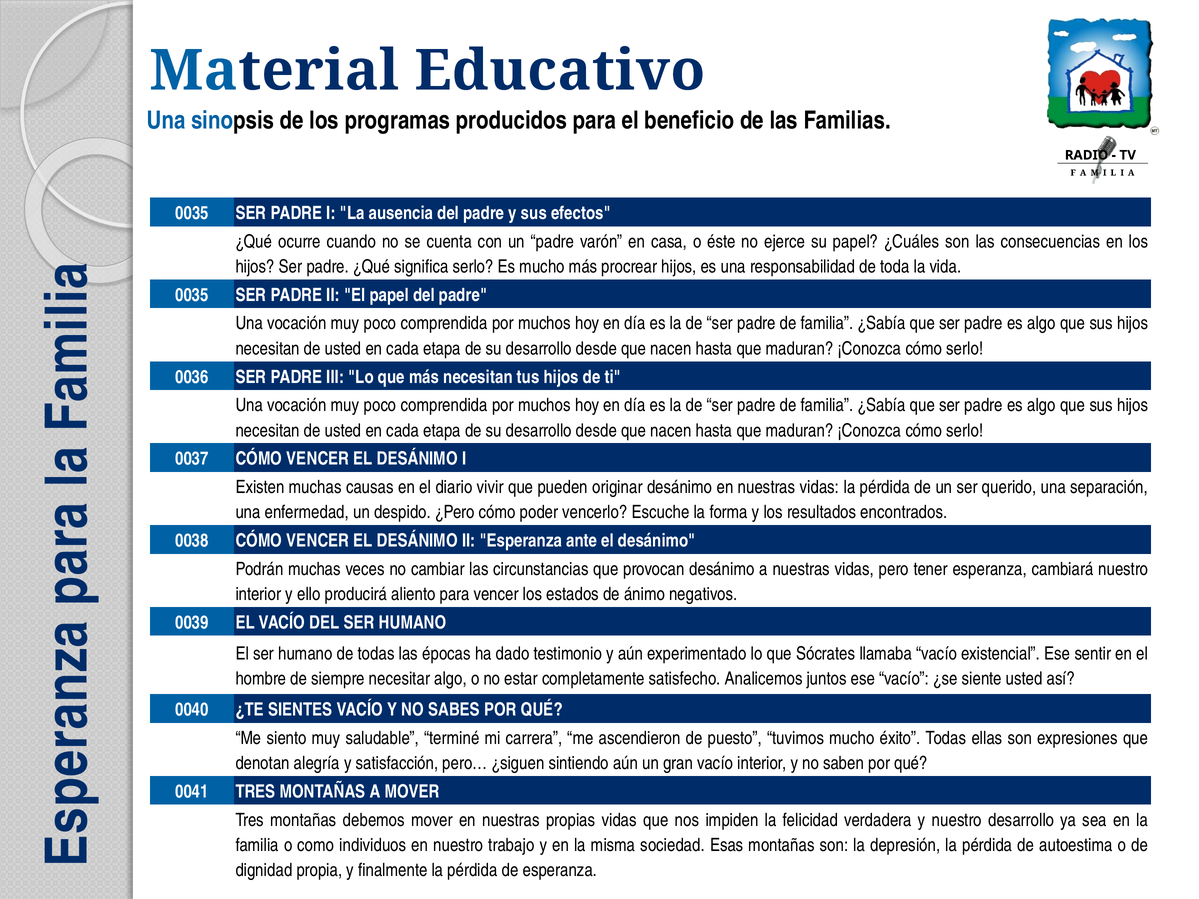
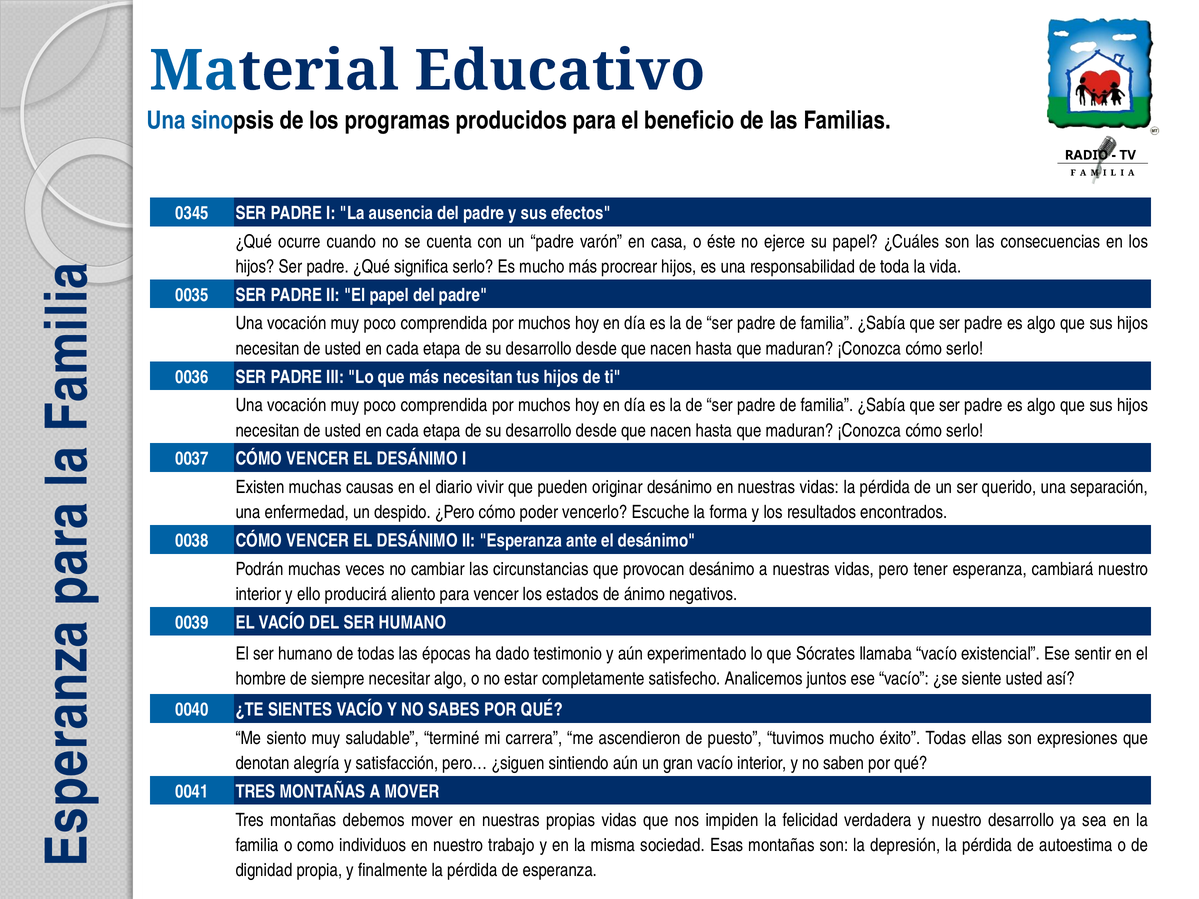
0035 at (192, 213): 0035 -> 0345
